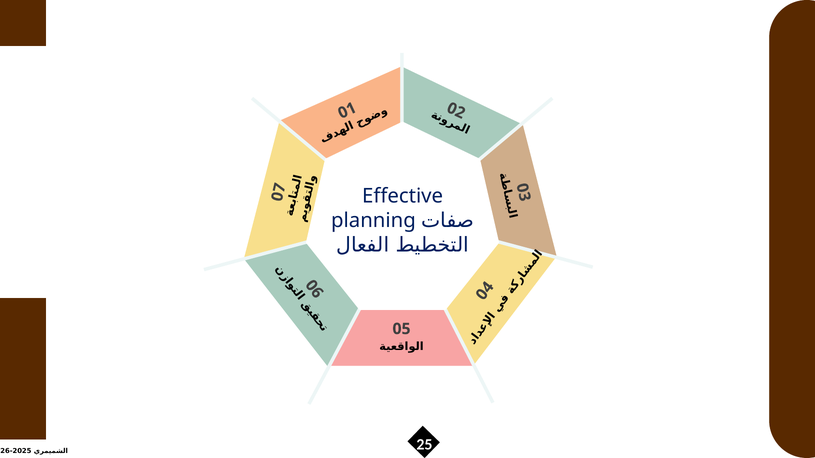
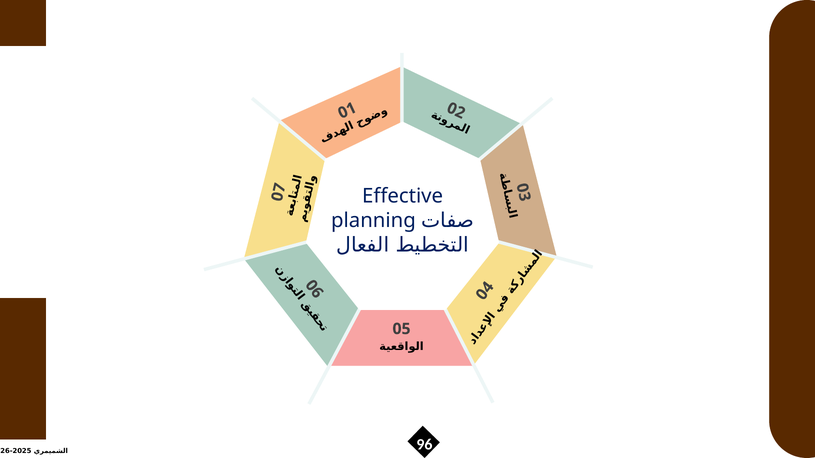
25: 25 -> 96
